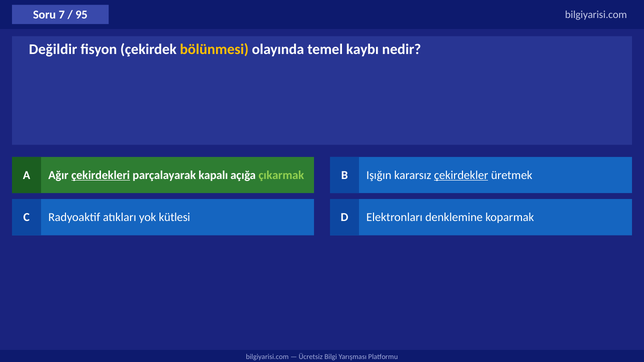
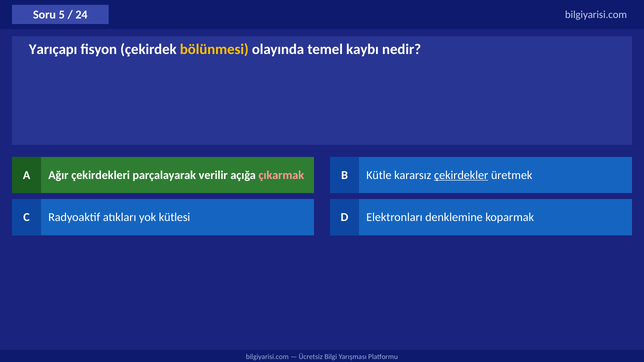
7: 7 -> 5
95: 95 -> 24
Değildir: Değildir -> Yarıçapı
çekirdekleri underline: present -> none
kapalı: kapalı -> verilir
çıkarmak colour: light green -> pink
Işığın: Işığın -> Kütle
